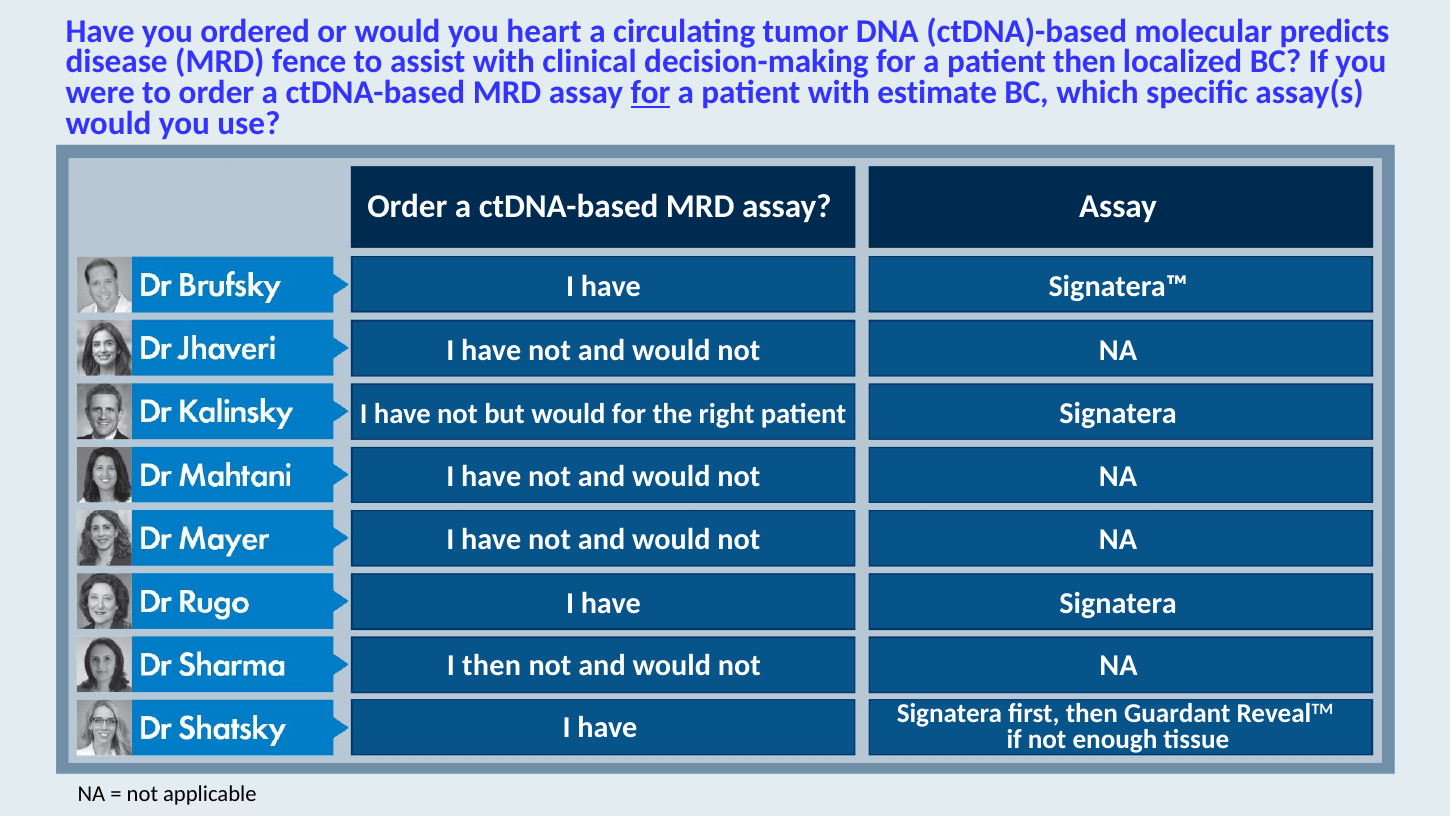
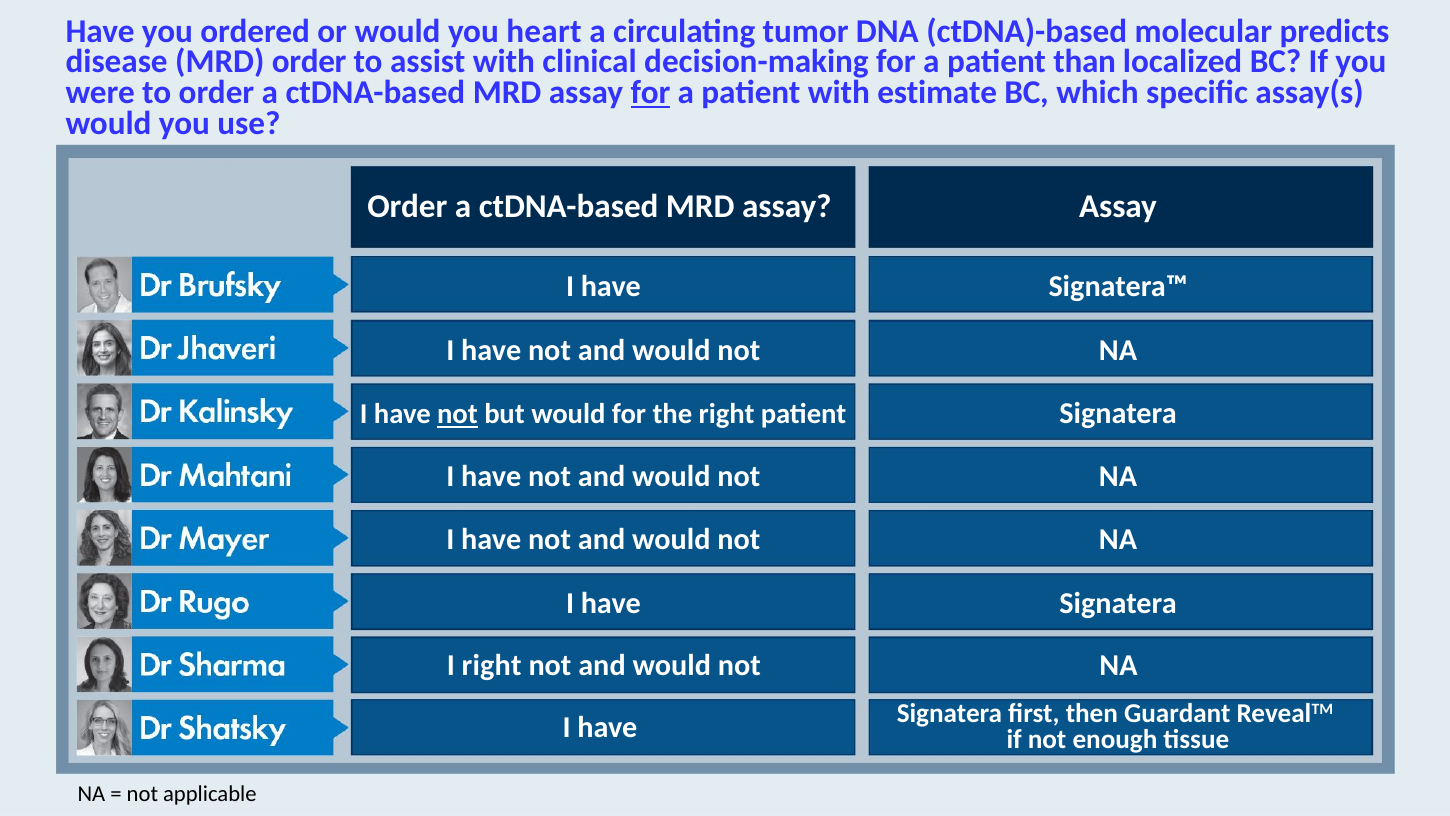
MRD fence: fence -> order
patient then: then -> than
not at (457, 414) underline: none -> present
I then: then -> right
